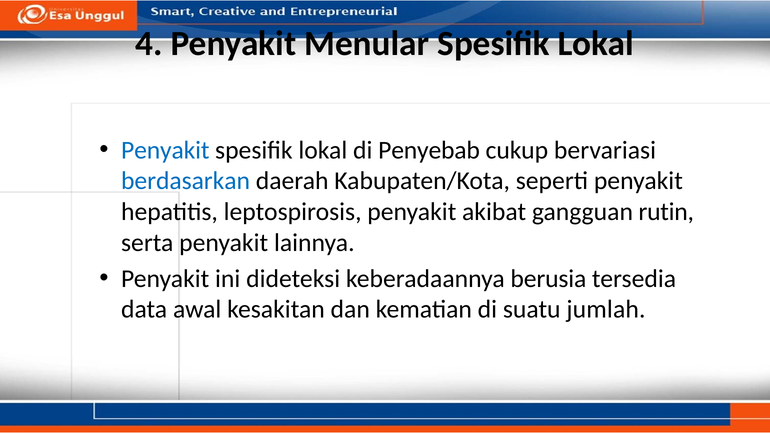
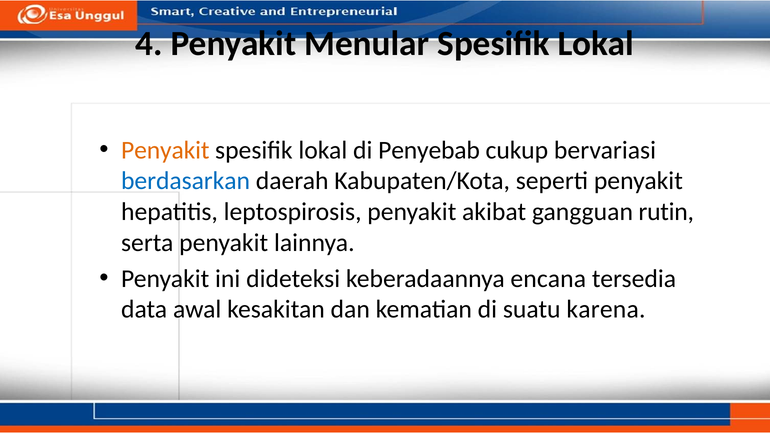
Penyakit at (165, 150) colour: blue -> orange
berusia: berusia -> encana
jumlah: jumlah -> karena
